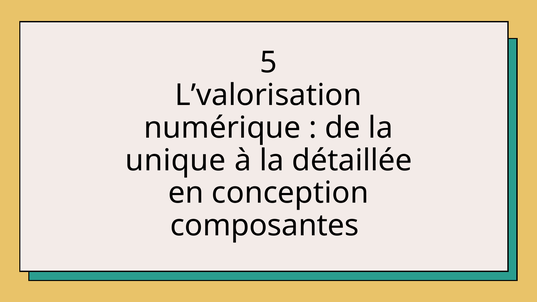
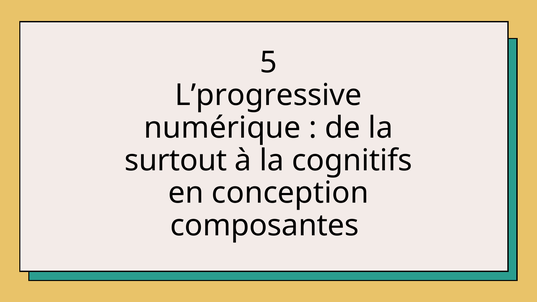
L’valorisation: L’valorisation -> L’progressive
unique: unique -> surtout
détaillée: détaillée -> cognitifs
